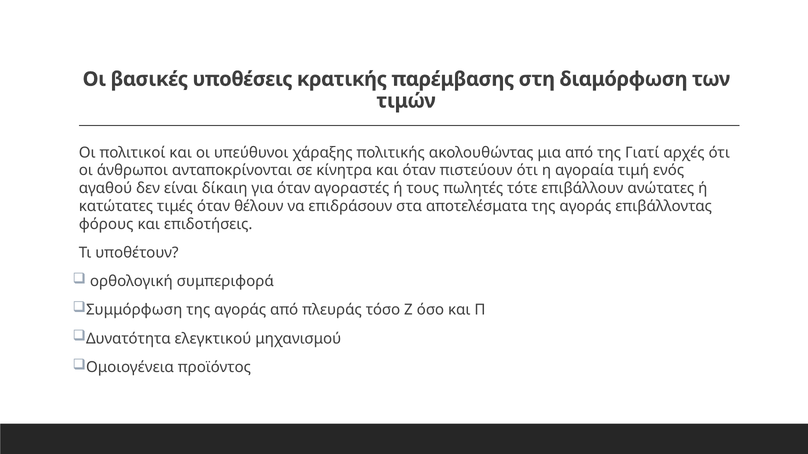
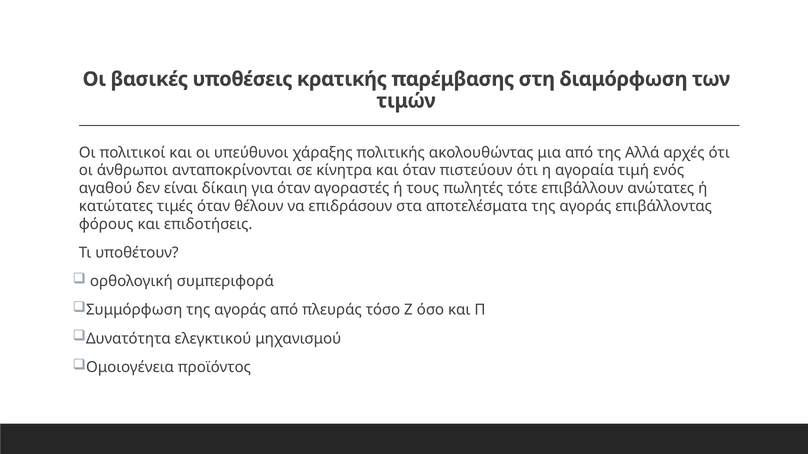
Γιατί: Γιατί -> Αλλά
